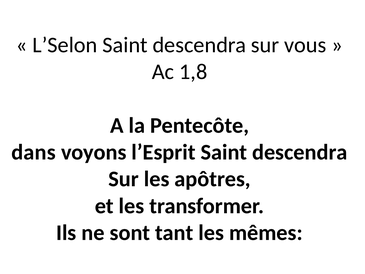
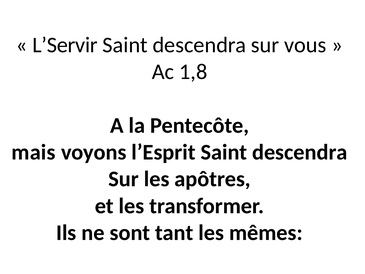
L’Selon: L’Selon -> L’Servir
dans: dans -> mais
